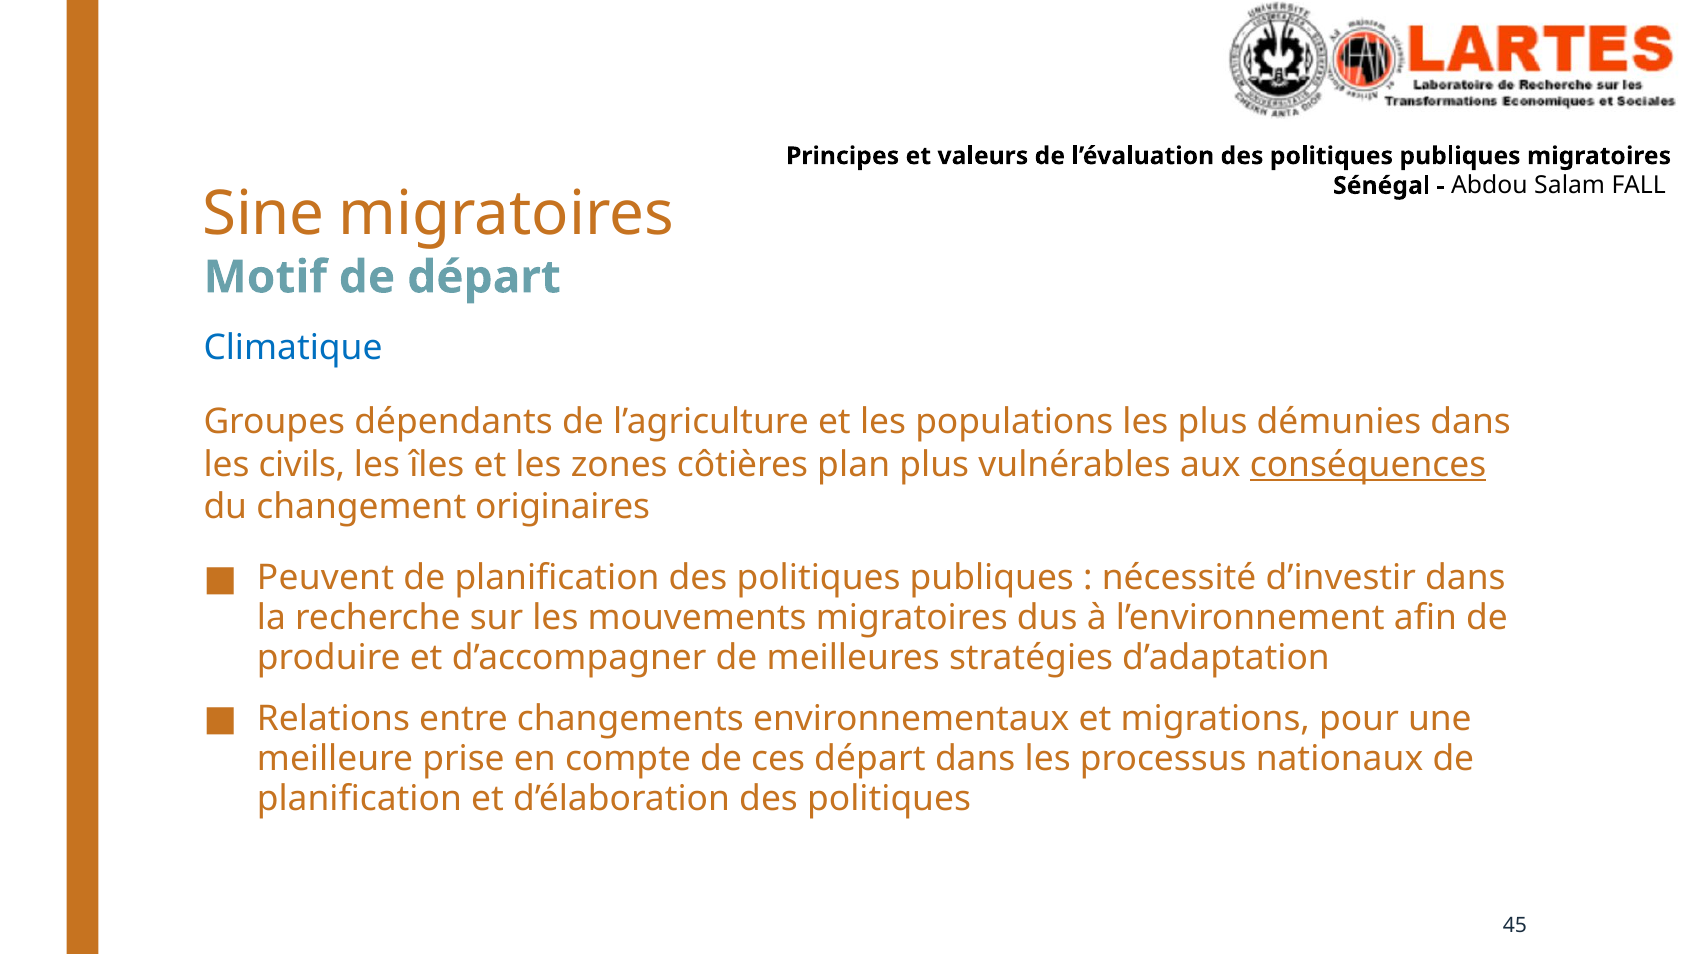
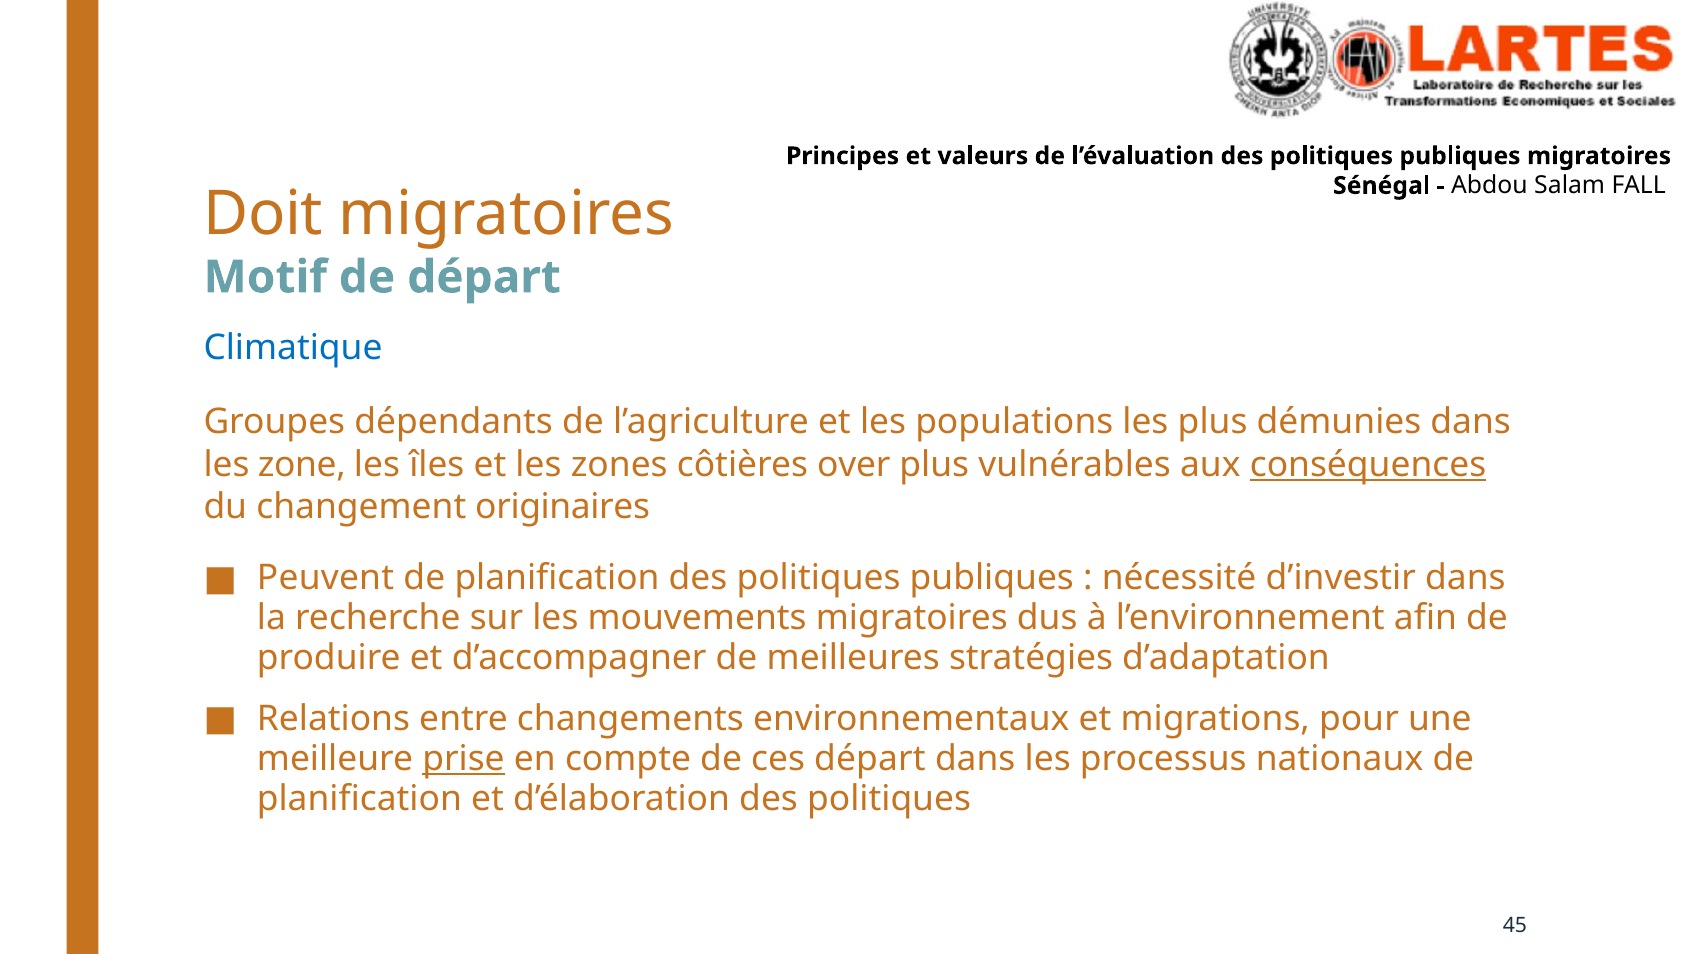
Sine: Sine -> Doit
civils: civils -> zone
plan: plan -> over
prise underline: none -> present
